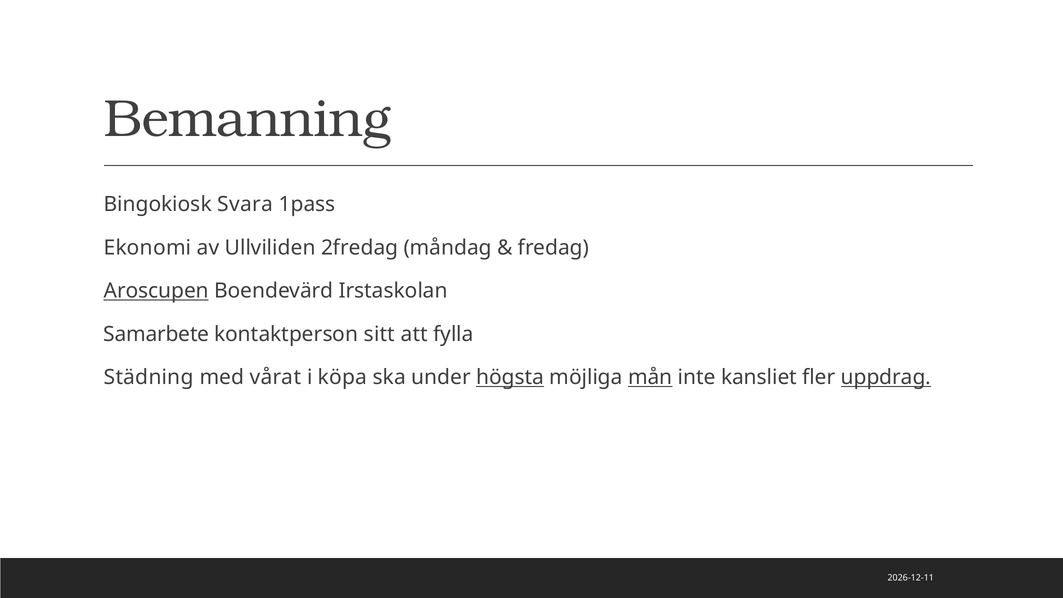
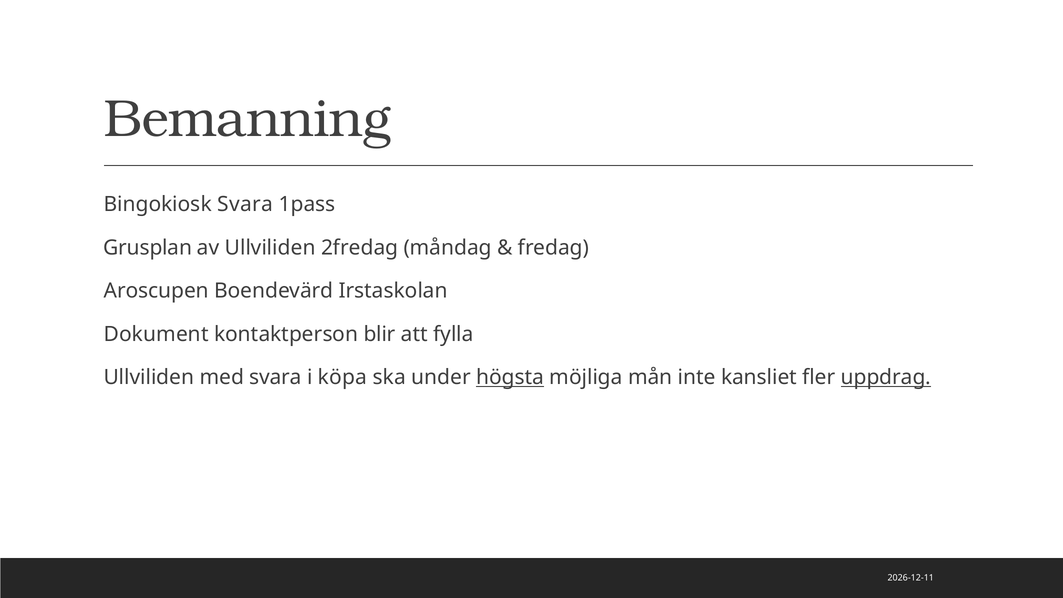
Ekonomi: Ekonomi -> Grusplan
Aroscupen underline: present -> none
Samarbete: Samarbete -> Dokument
sitt: sitt -> blir
Städning at (149, 377): Städning -> Ullviliden
med vårat: vårat -> svara
mån underline: present -> none
